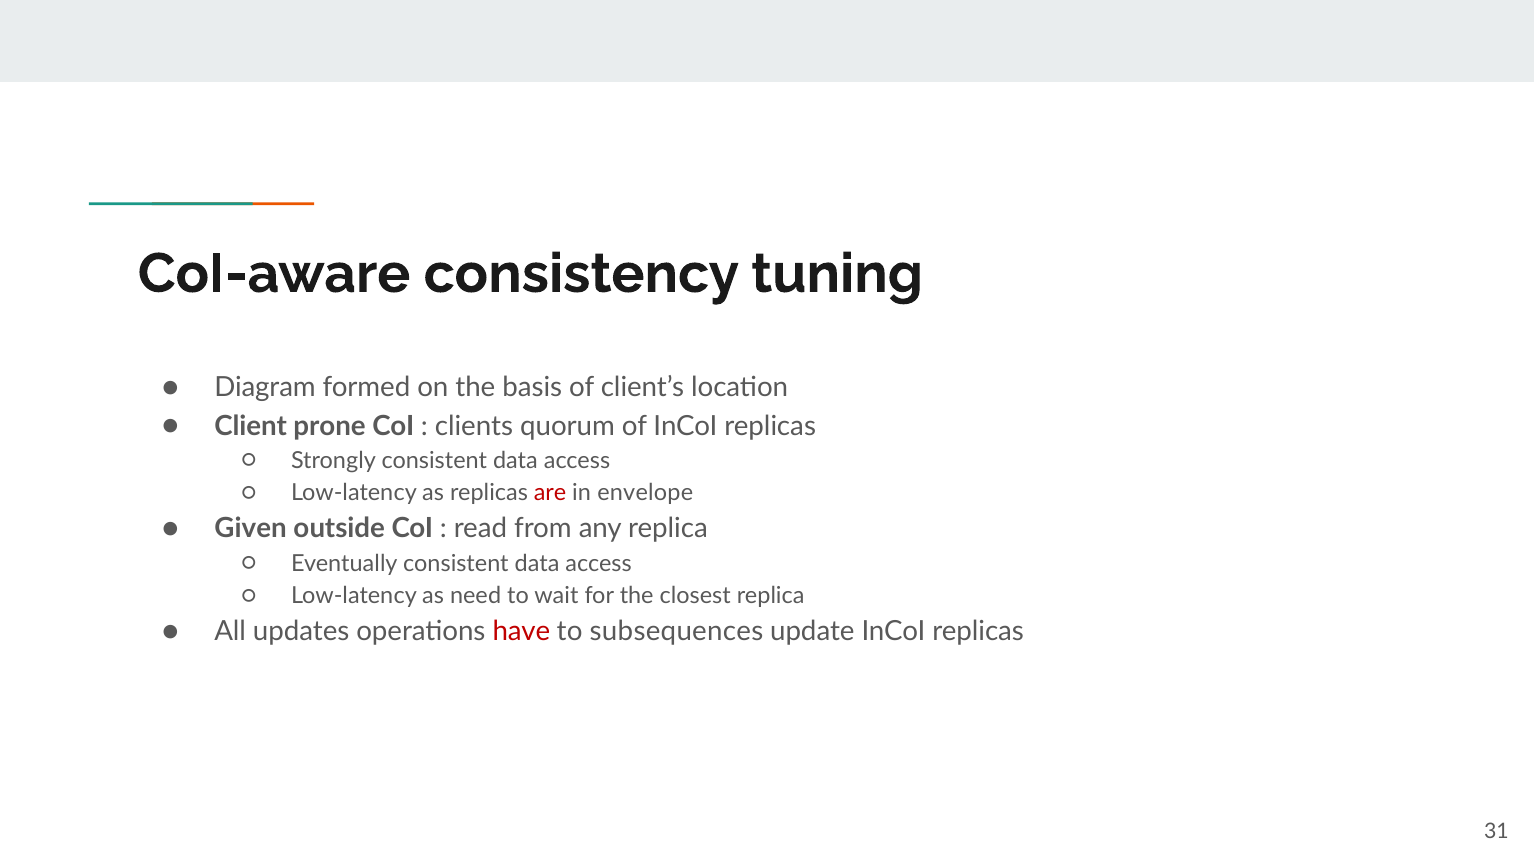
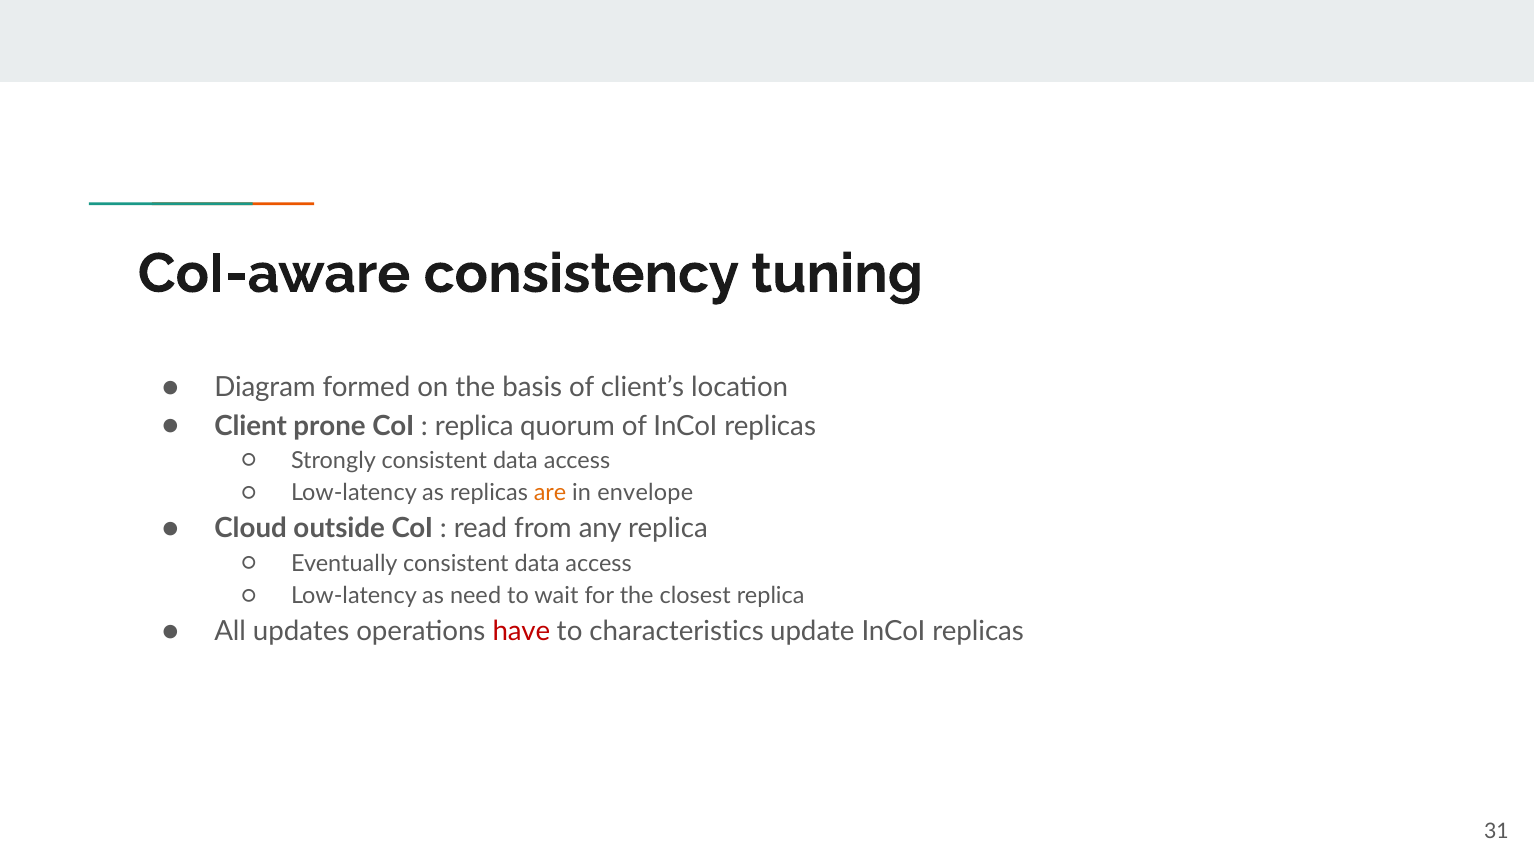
clients at (474, 426): clients -> replica
are colour: red -> orange
Given: Given -> Cloud
subsequences: subsequences -> characteristics
